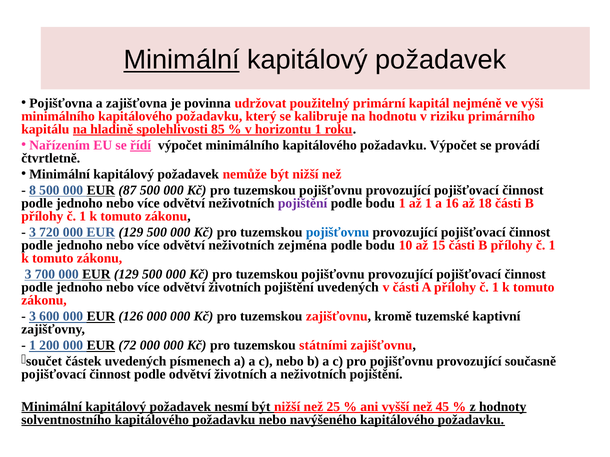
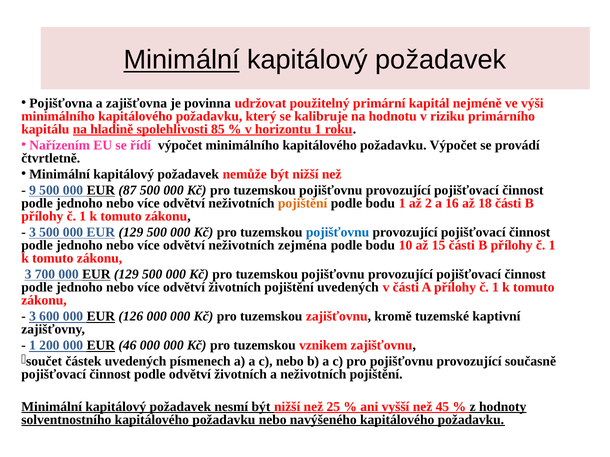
řídí underline: present -> none
8: 8 -> 9
pojištění at (303, 203) colour: purple -> orange
až 1: 1 -> 2
3 720: 720 -> 500
72: 72 -> 46
státními: státními -> vznikem
